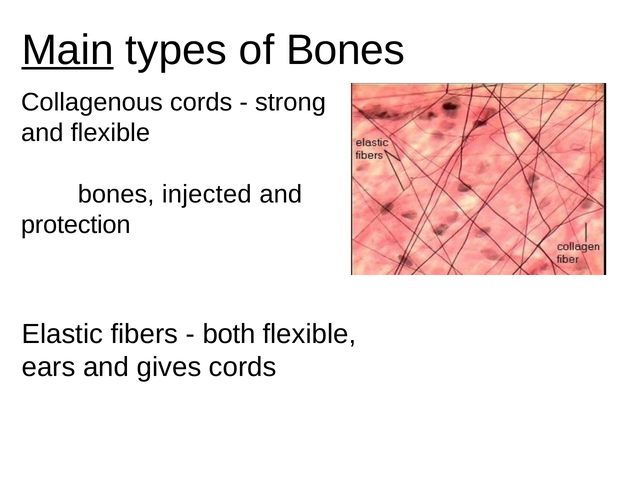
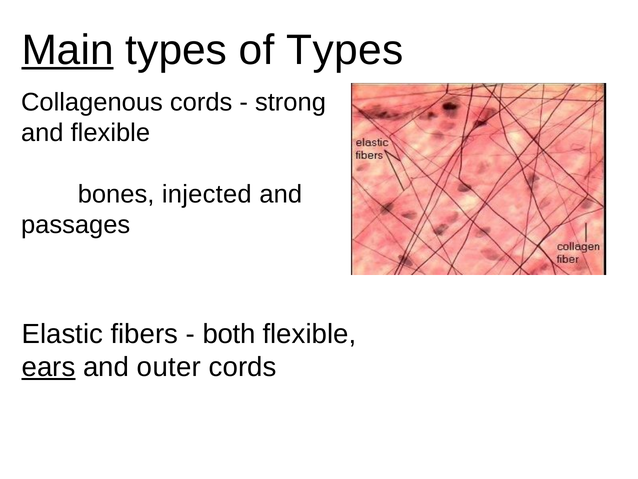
of Bones: Bones -> Types
protection: protection -> passages
ears underline: none -> present
gives: gives -> outer
